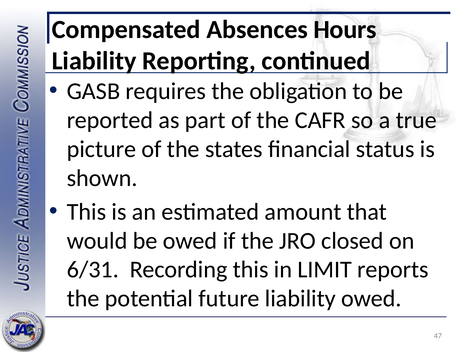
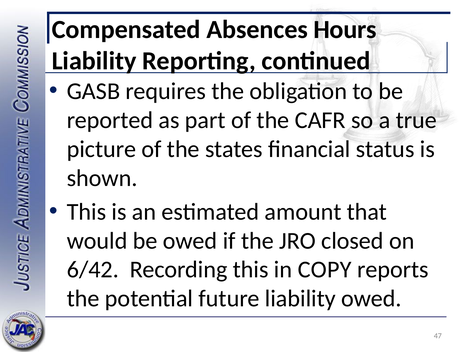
6/31: 6/31 -> 6/42
LIMIT: LIMIT -> COPY
